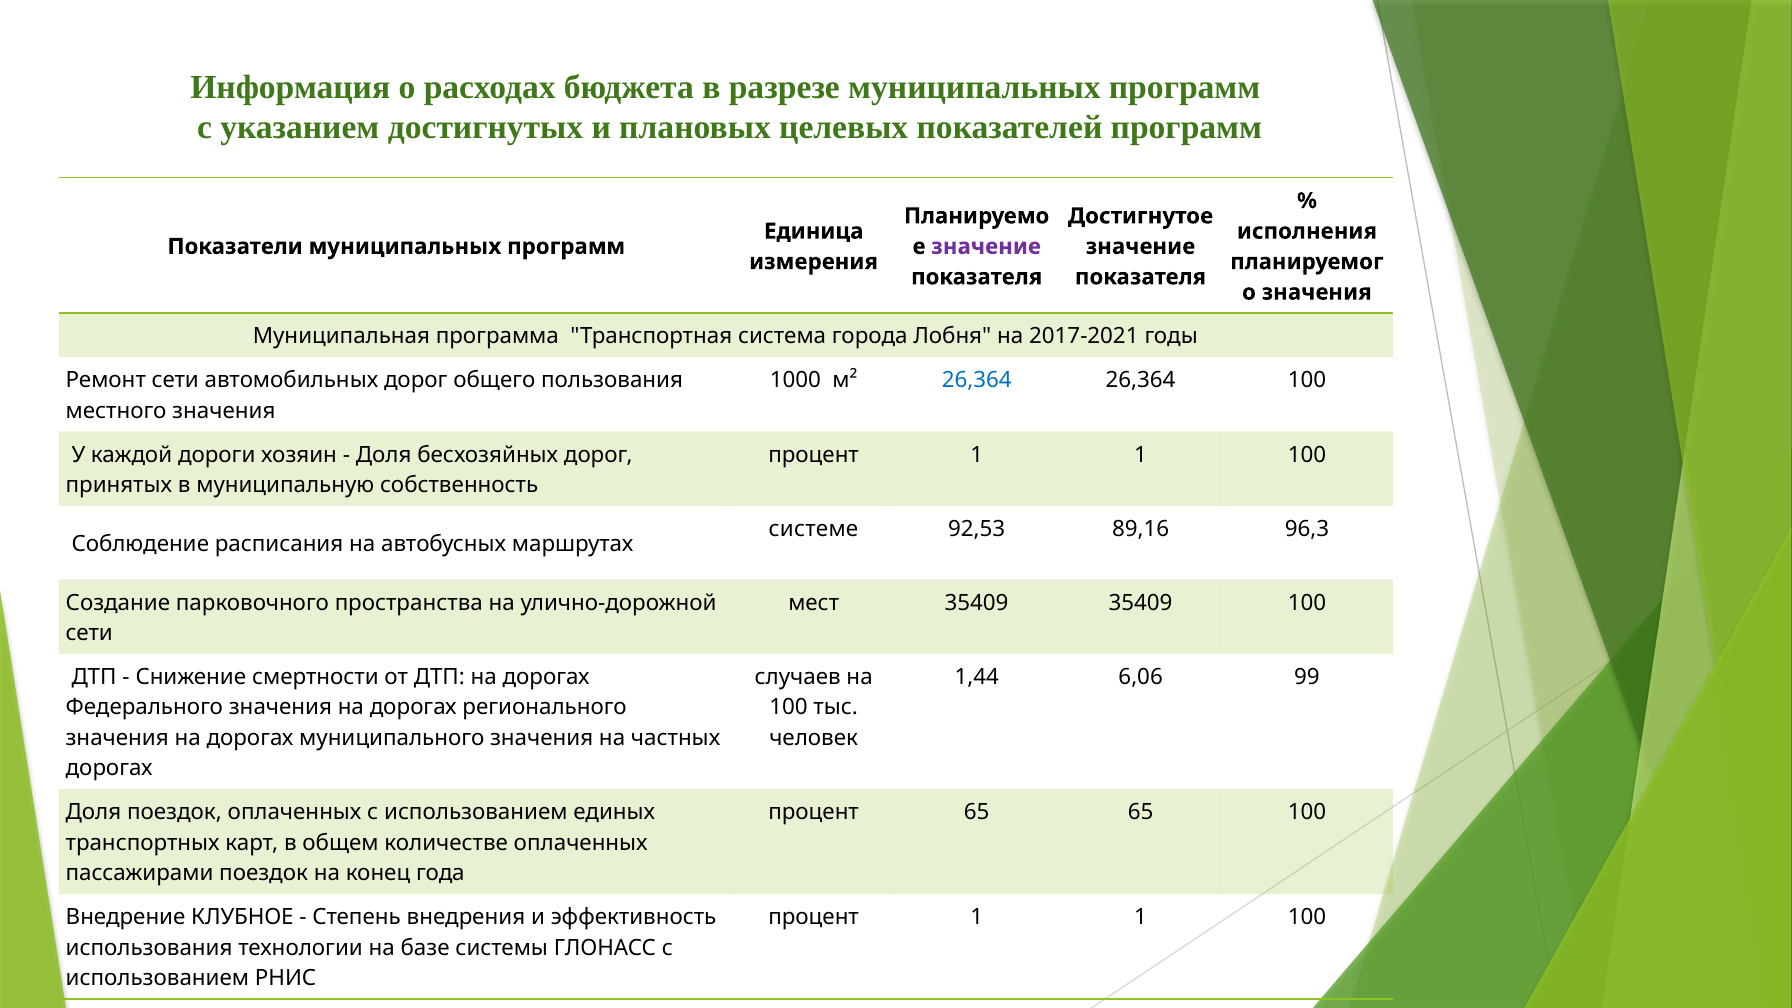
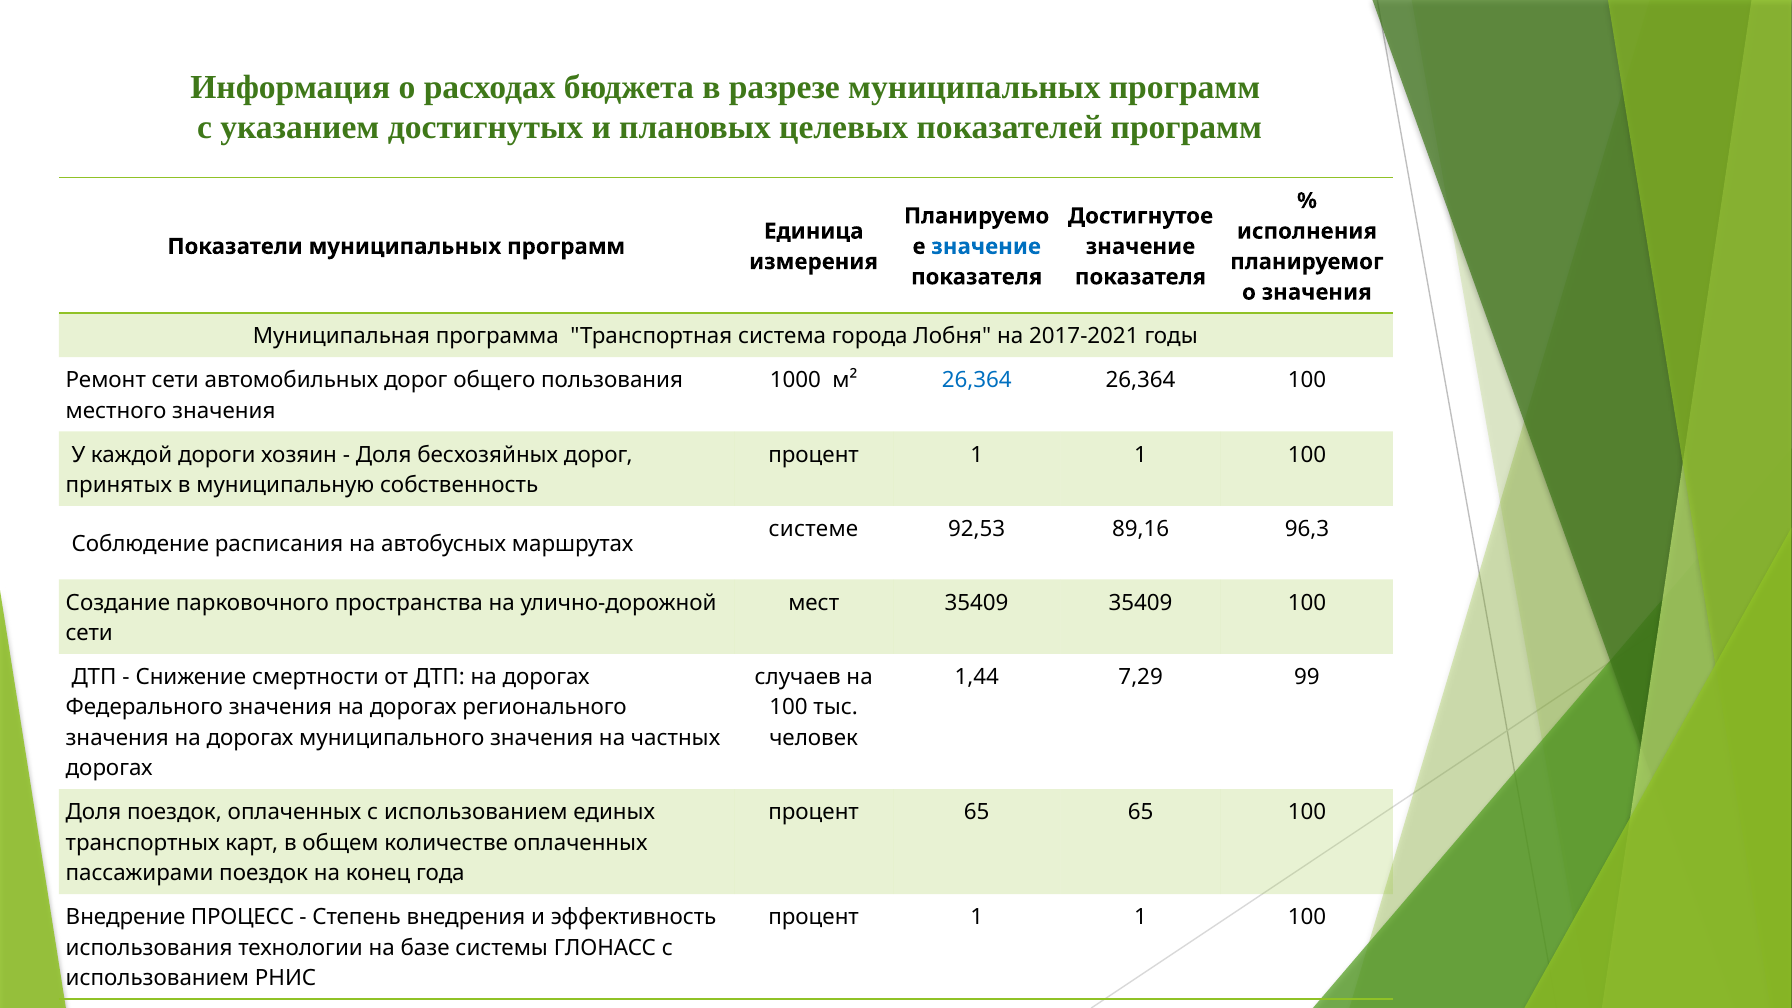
значение at (986, 247) colour: purple -> blue
6,06: 6,06 -> 7,29
КЛУБНОЕ: КЛУБНОЕ -> ПРОЦЕСС
